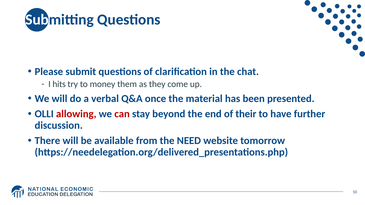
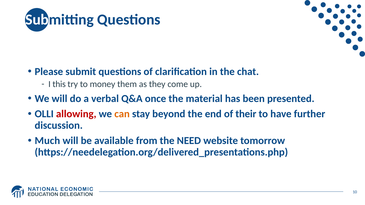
hits: hits -> this
can colour: red -> orange
There: There -> Much
